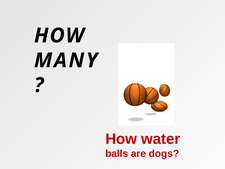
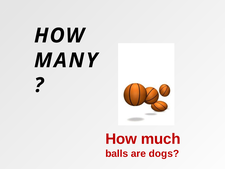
water: water -> much
